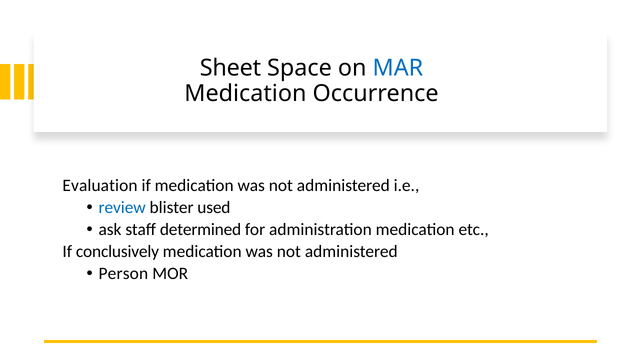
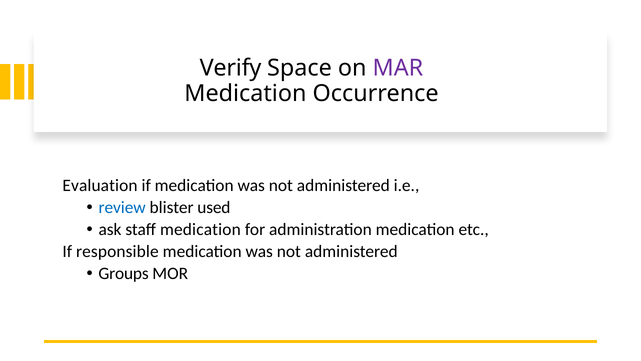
Sheet: Sheet -> Verify
MAR colour: blue -> purple
staff determined: determined -> medication
conclusively: conclusively -> responsible
Person: Person -> Groups
